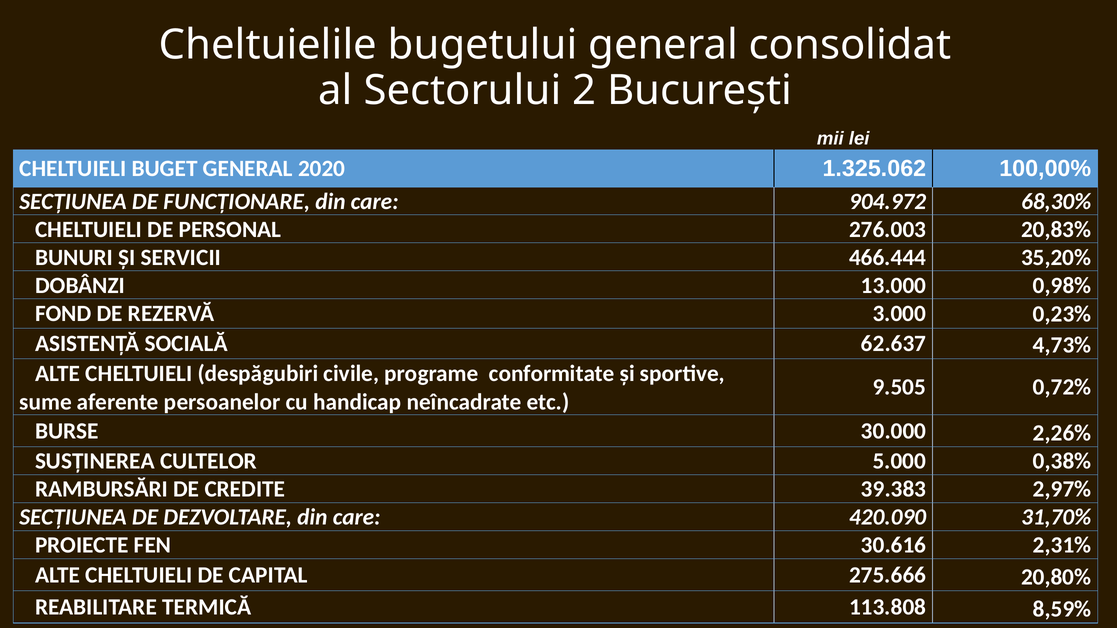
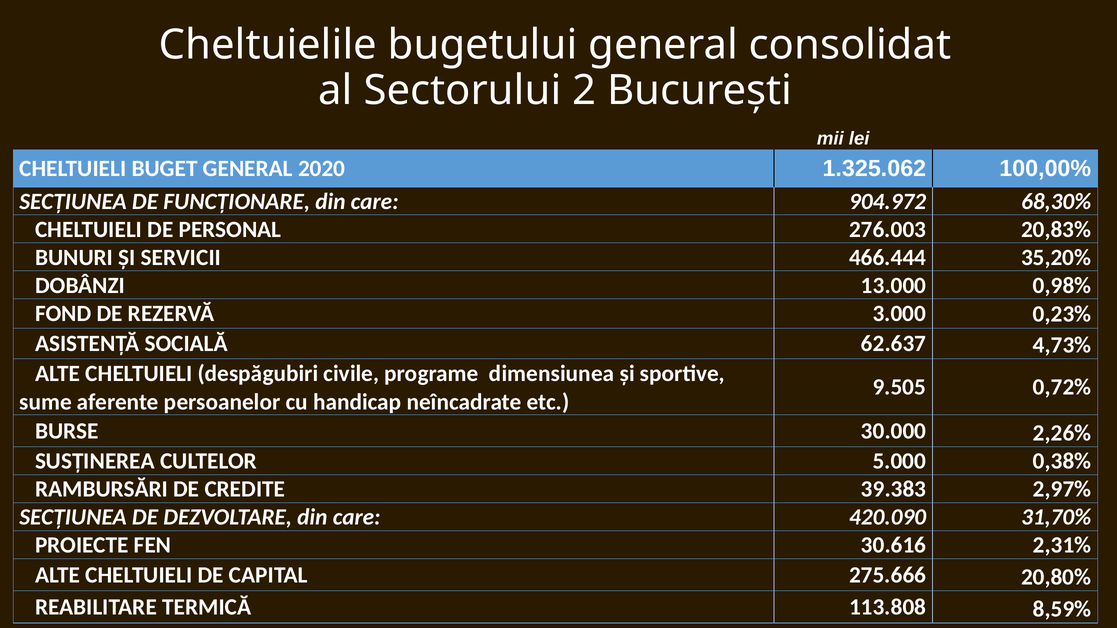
conformitate: conformitate -> dimensiunea
